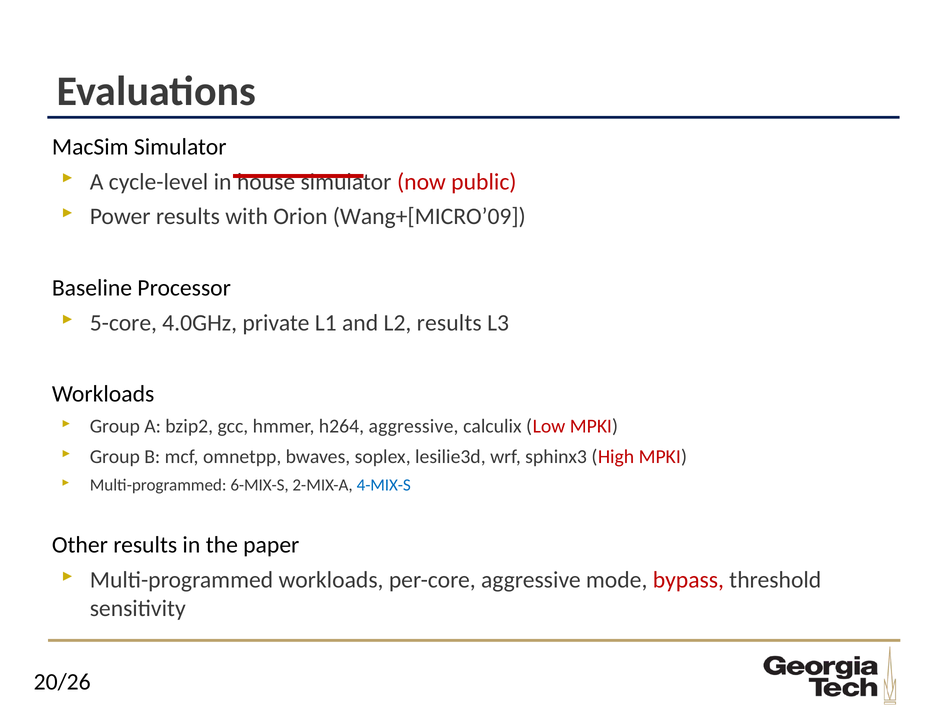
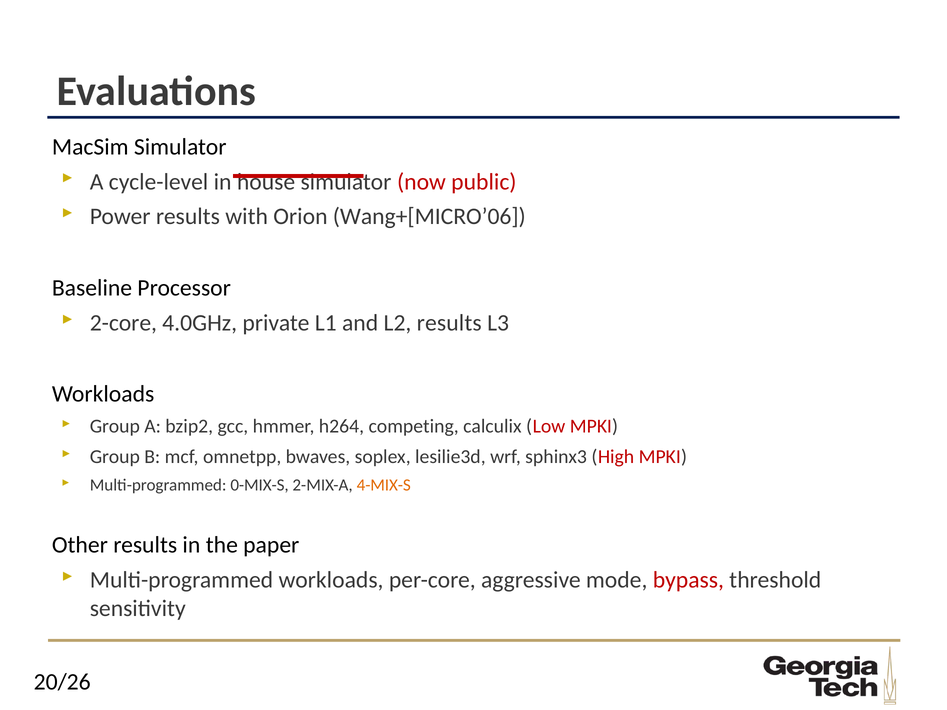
Wang+[MICRO’09: Wang+[MICRO’09 -> Wang+[MICRO’06
5-core: 5-core -> 2-core
h264 aggressive: aggressive -> competing
6-MIX-S: 6-MIX-S -> 0-MIX-S
4-MIX-S colour: blue -> orange
